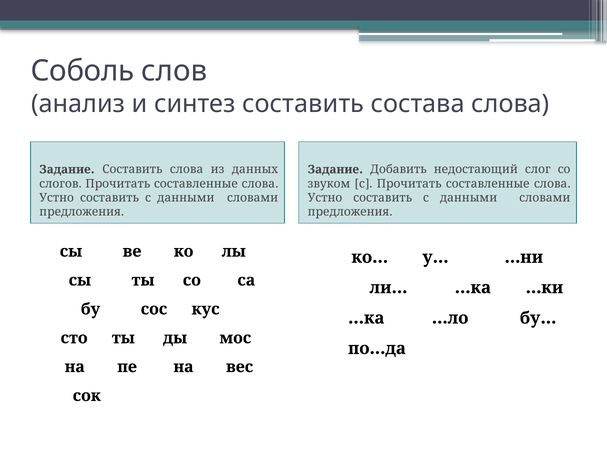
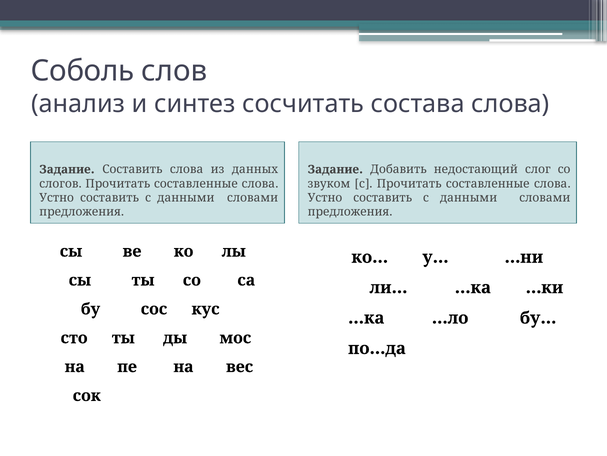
синтез составить: составить -> сосчитать
